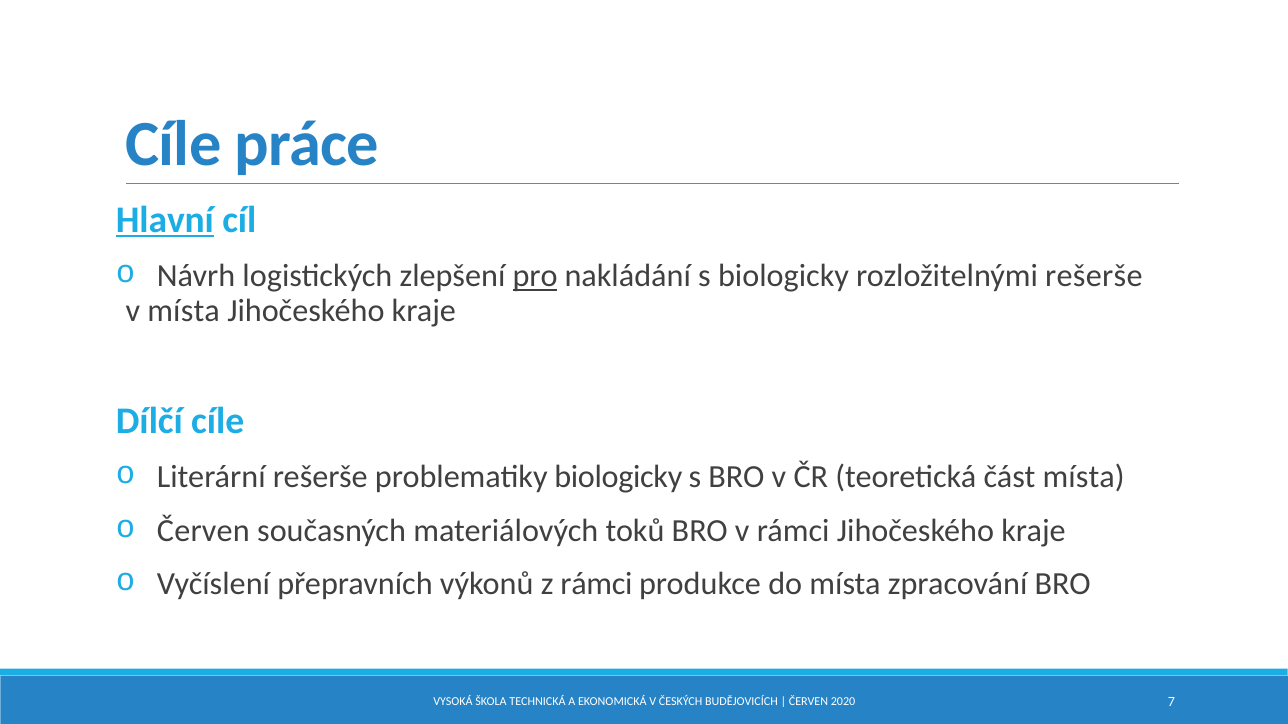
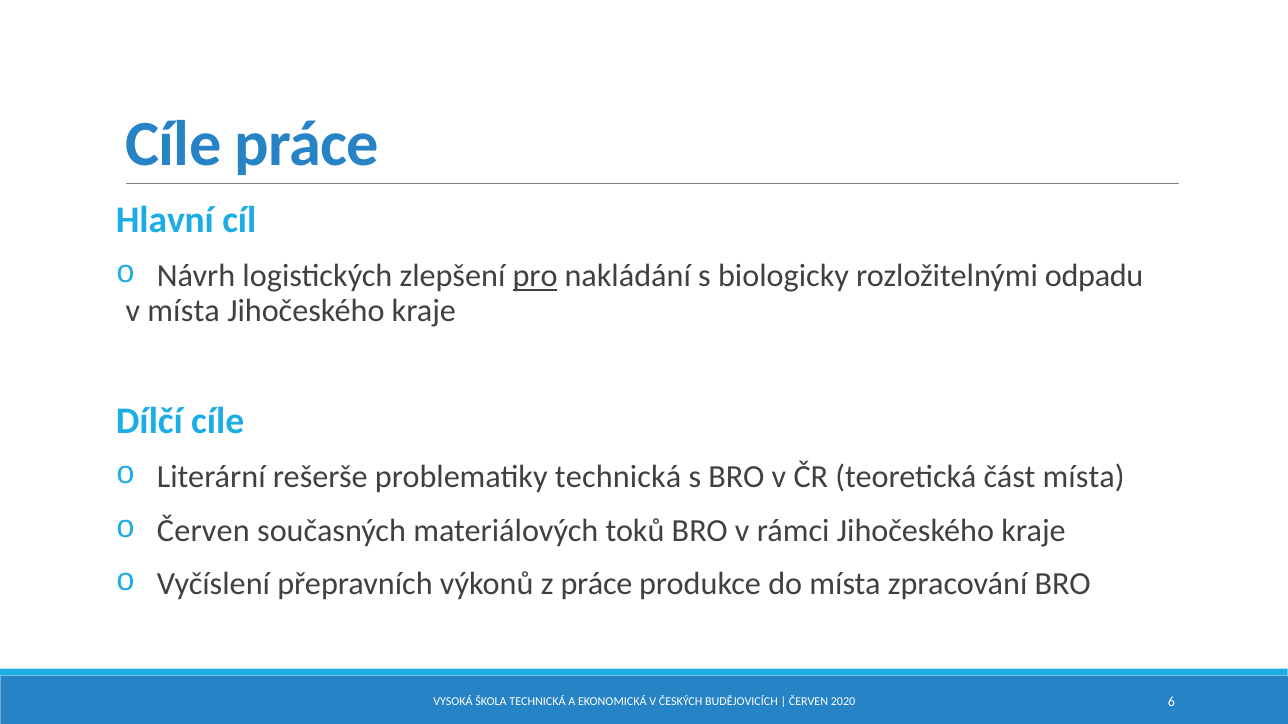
Hlavní underline: present -> none
rozložitelnými rešerše: rešerše -> odpadu
problematiky biologicky: biologicky -> technická
z rámci: rámci -> práce
7: 7 -> 6
